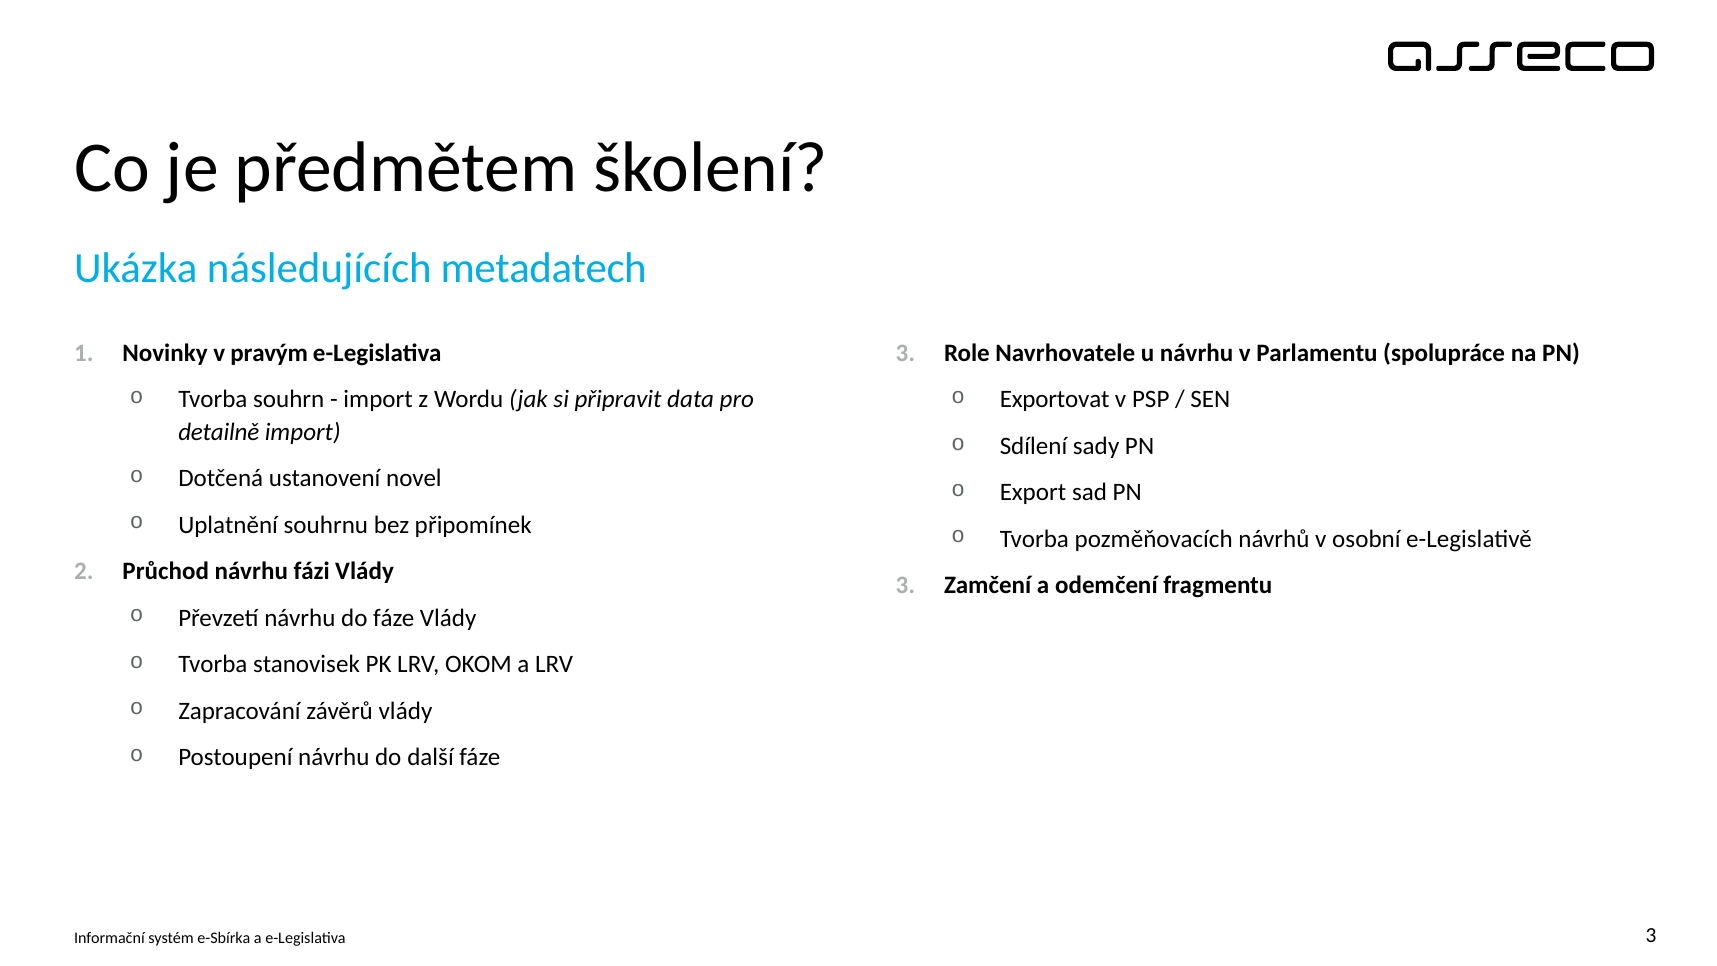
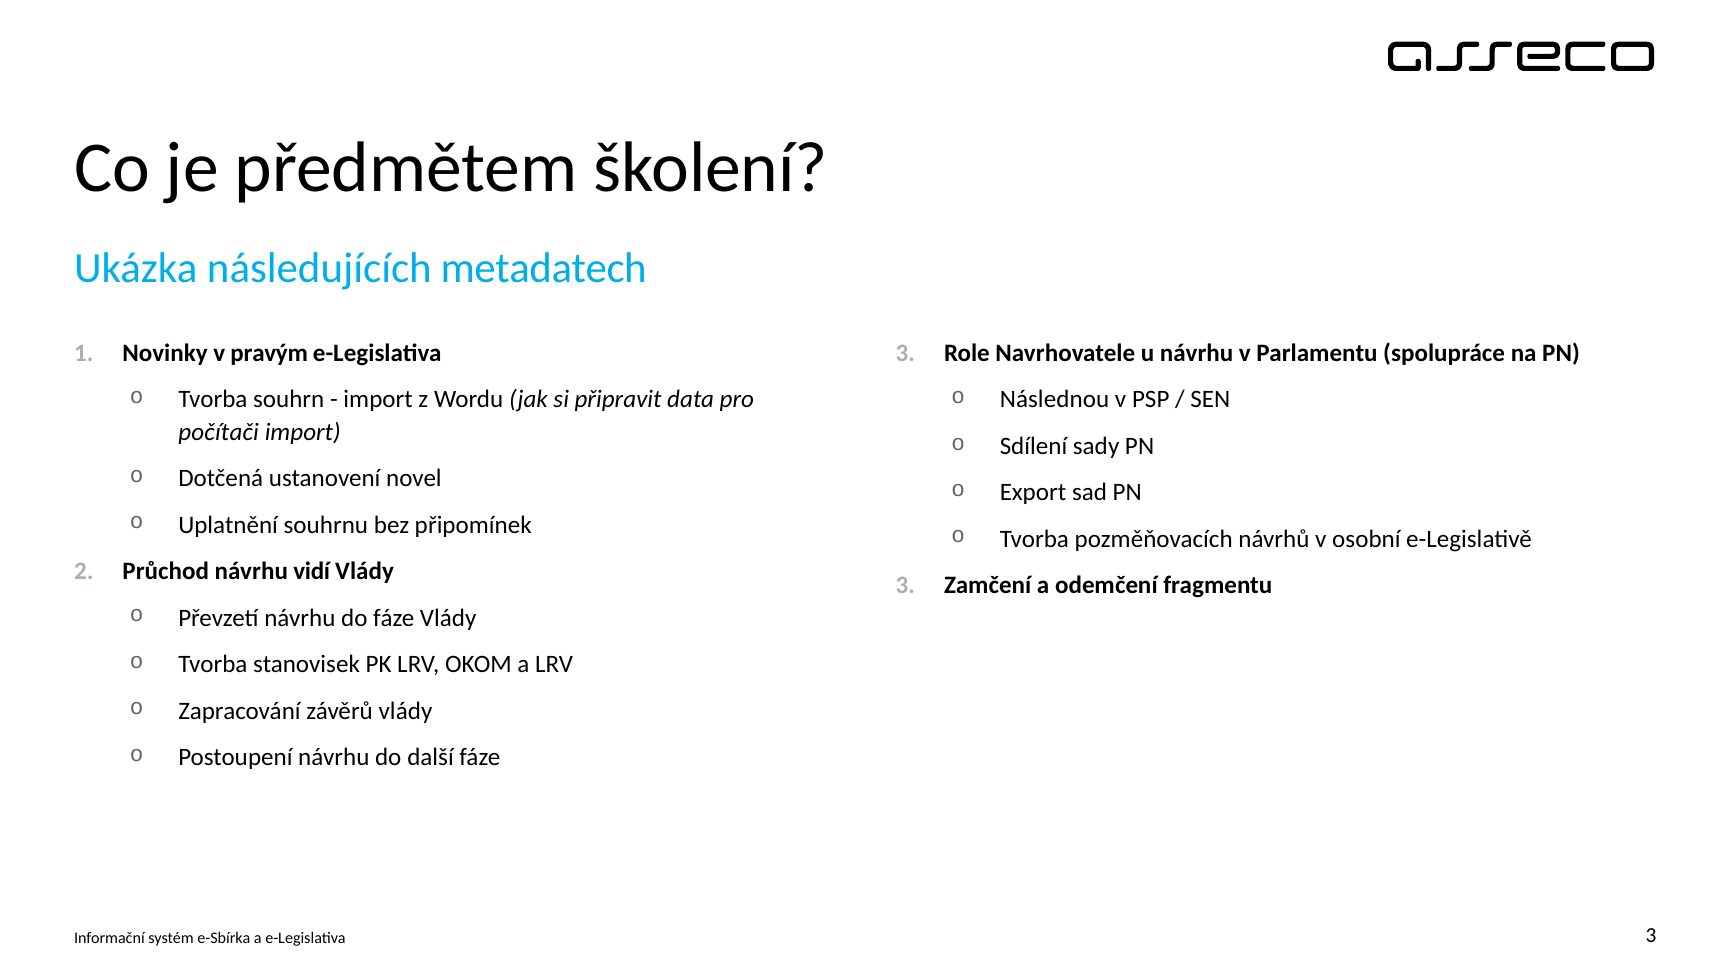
Exportovat: Exportovat -> Následnou
detailně: detailně -> počítači
fázi: fázi -> vidí
